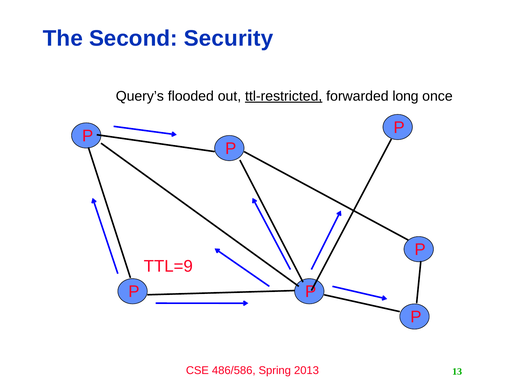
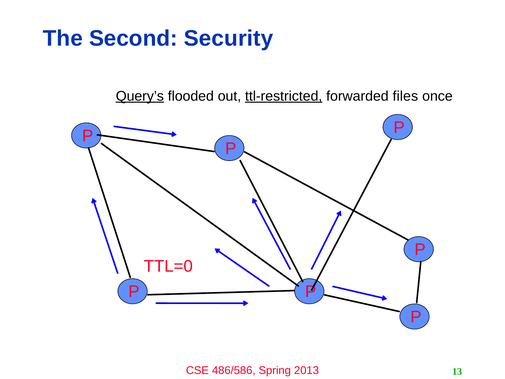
Query’s underline: none -> present
long: long -> files
TTL=9: TTL=9 -> TTL=0
